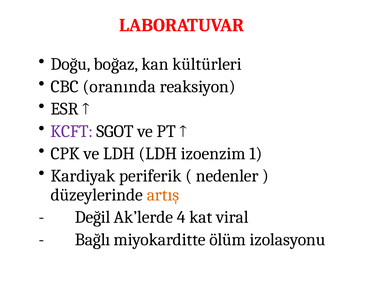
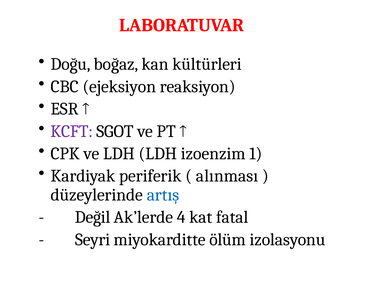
oranında: oranında -> ejeksiyon
nedenler: nedenler -> alınması
artış colour: orange -> blue
viral: viral -> fatal
Bağlı: Bağlı -> Seyri
